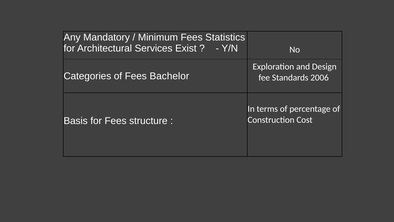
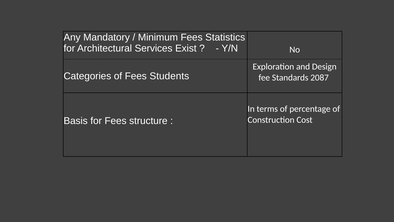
Bachelor: Bachelor -> Students
2006: 2006 -> 2087
